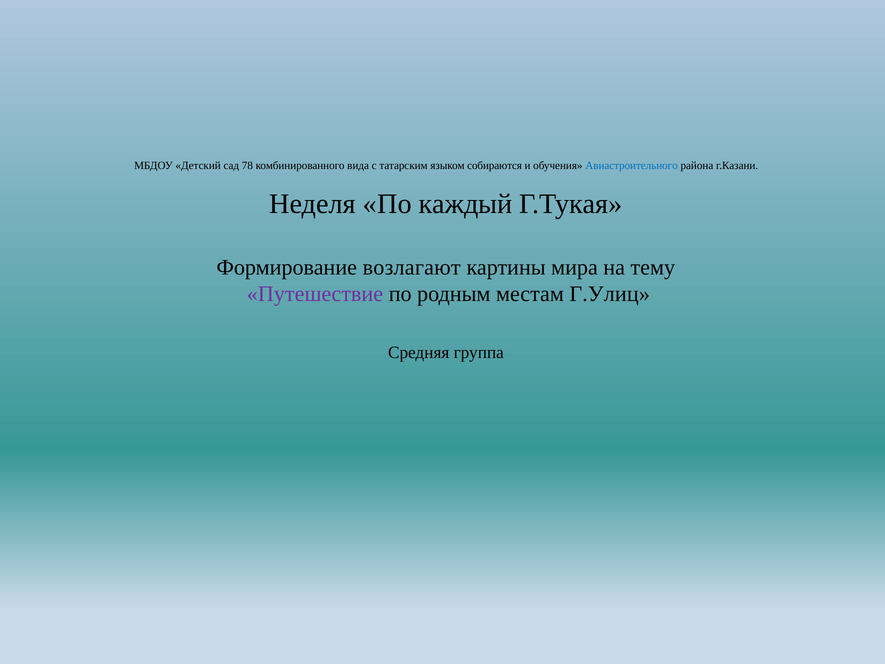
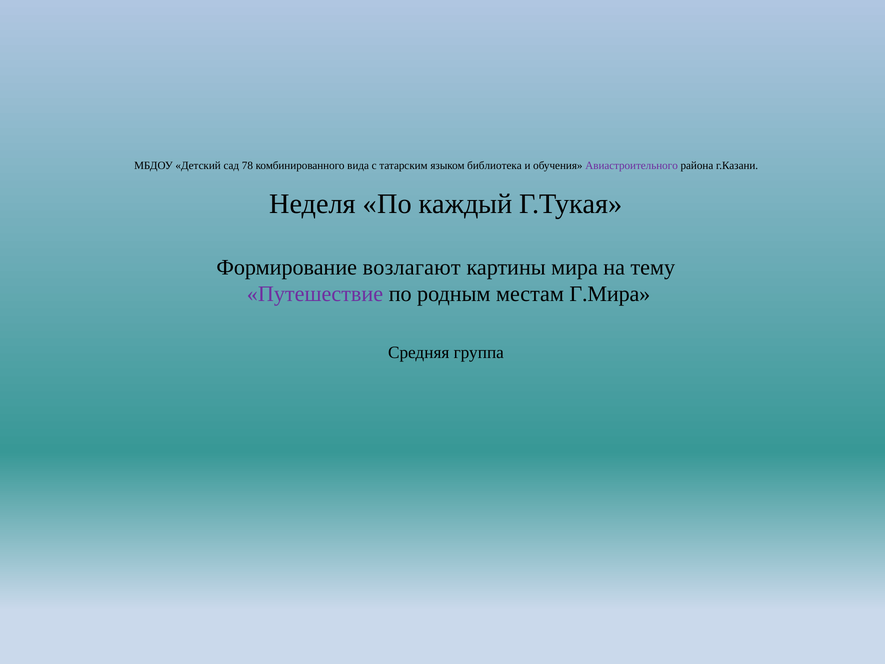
собираются: собираются -> библиотека
Авиастроительного colour: blue -> purple
Г.Улиц: Г.Улиц -> Г.Мира
